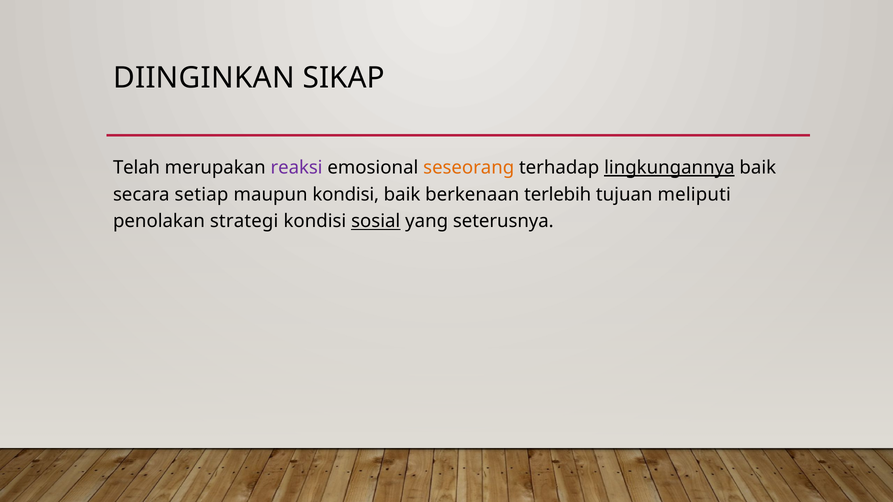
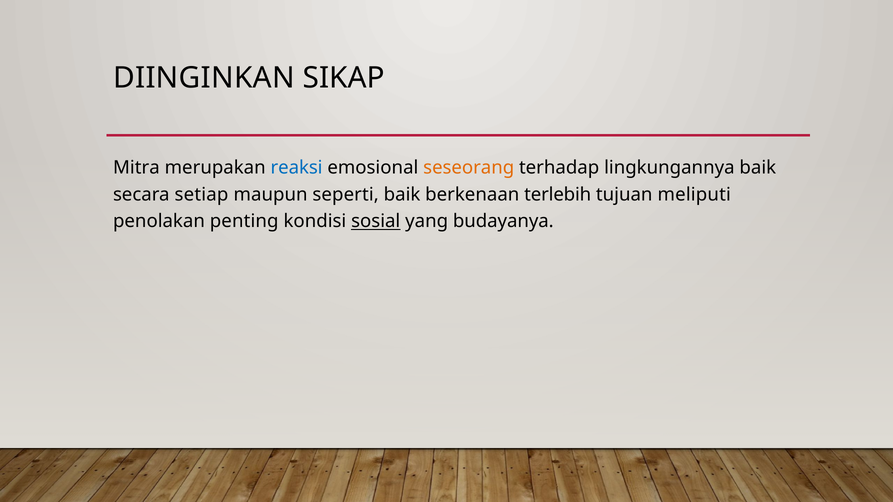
Telah: Telah -> Mitra
reaksi colour: purple -> blue
lingkungannya underline: present -> none
maupun kondisi: kondisi -> seperti
strategi: strategi -> penting
seterusnya: seterusnya -> budayanya
